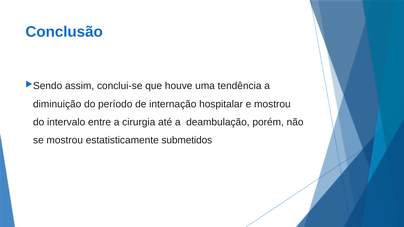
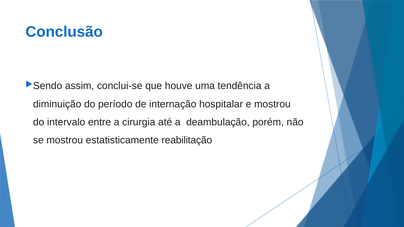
submetidos: submetidos -> reabilitação
